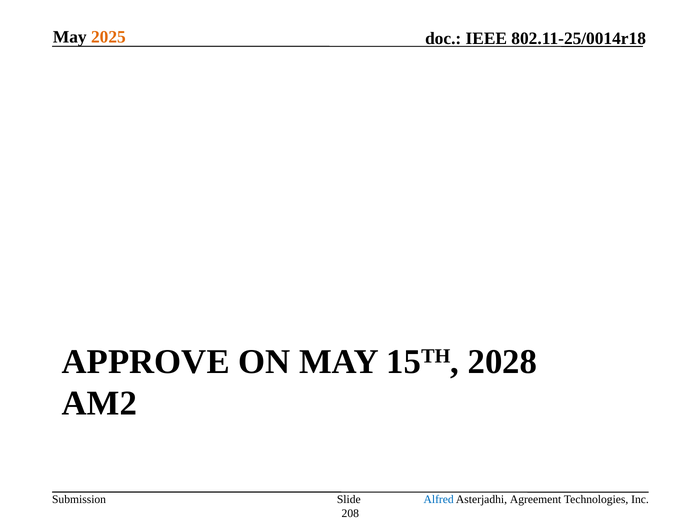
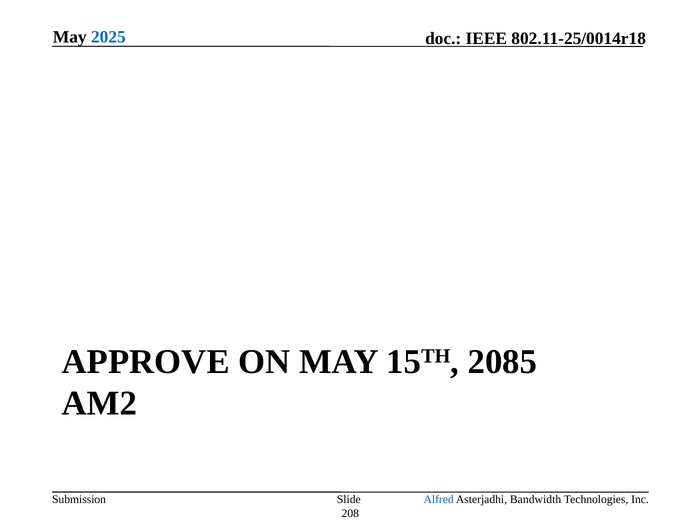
2025 colour: orange -> blue
2028: 2028 -> 2085
Agreement: Agreement -> Bandwidth
